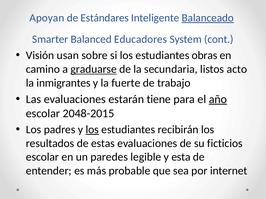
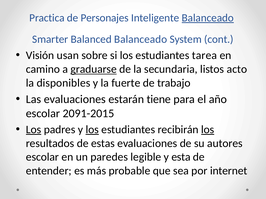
Apoyan: Apoyan -> Practica
Estándares: Estándares -> Personajes
Balanced Educadores: Educadores -> Balanceado
obras: obras -> tarea
inmigrantes: inmigrantes -> disponibles
año underline: present -> none
2048-2015: 2048-2015 -> 2091-2015
Los at (34, 130) underline: none -> present
los at (208, 130) underline: none -> present
ficticios: ficticios -> autores
